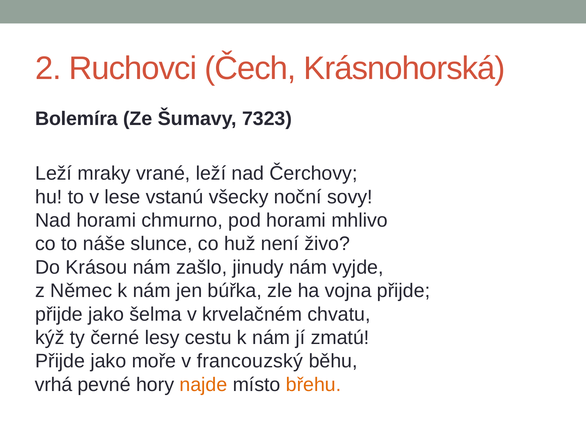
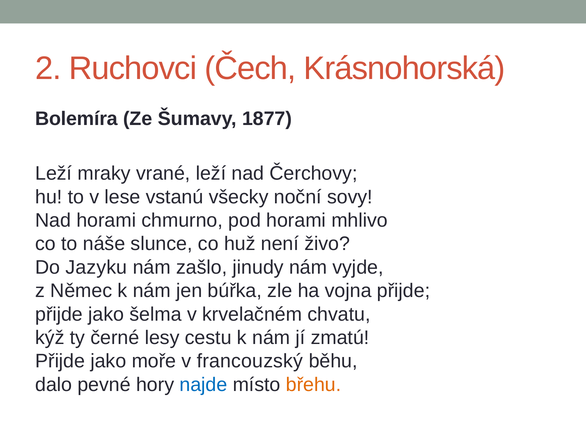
7323: 7323 -> 1877
Krásou: Krásou -> Jazyku
vrhá: vrhá -> dalo
najde colour: orange -> blue
